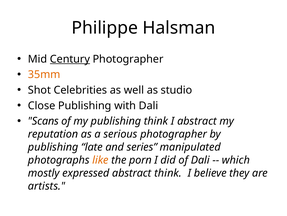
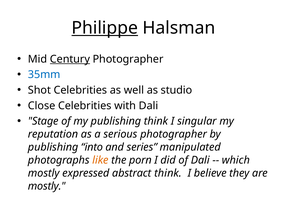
Philippe underline: none -> present
35mm colour: orange -> blue
Close Publishing: Publishing -> Celebrities
Scans: Scans -> Stage
I abstract: abstract -> singular
late: late -> into
artists at (47, 185): artists -> mostly
